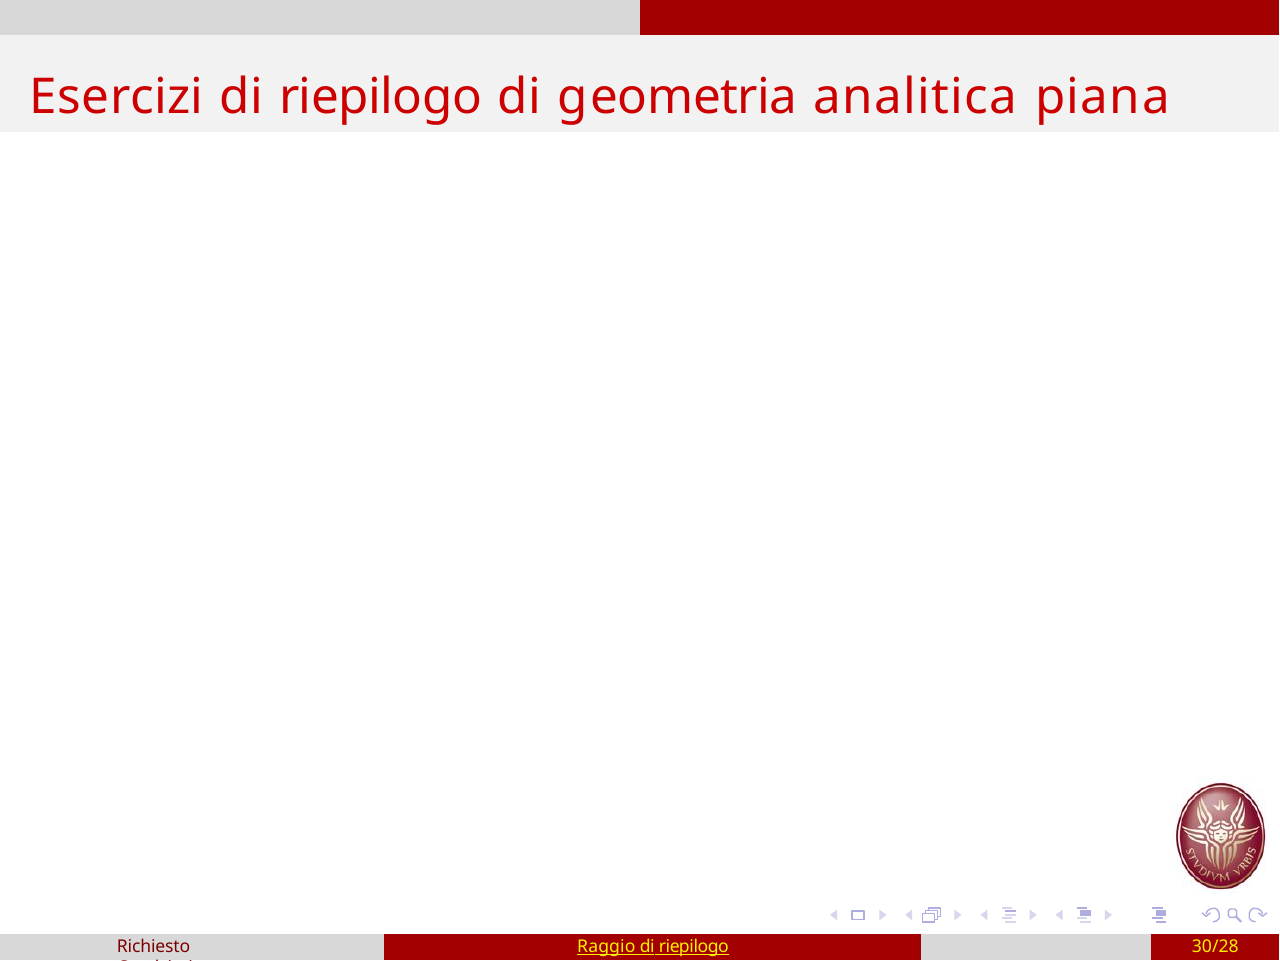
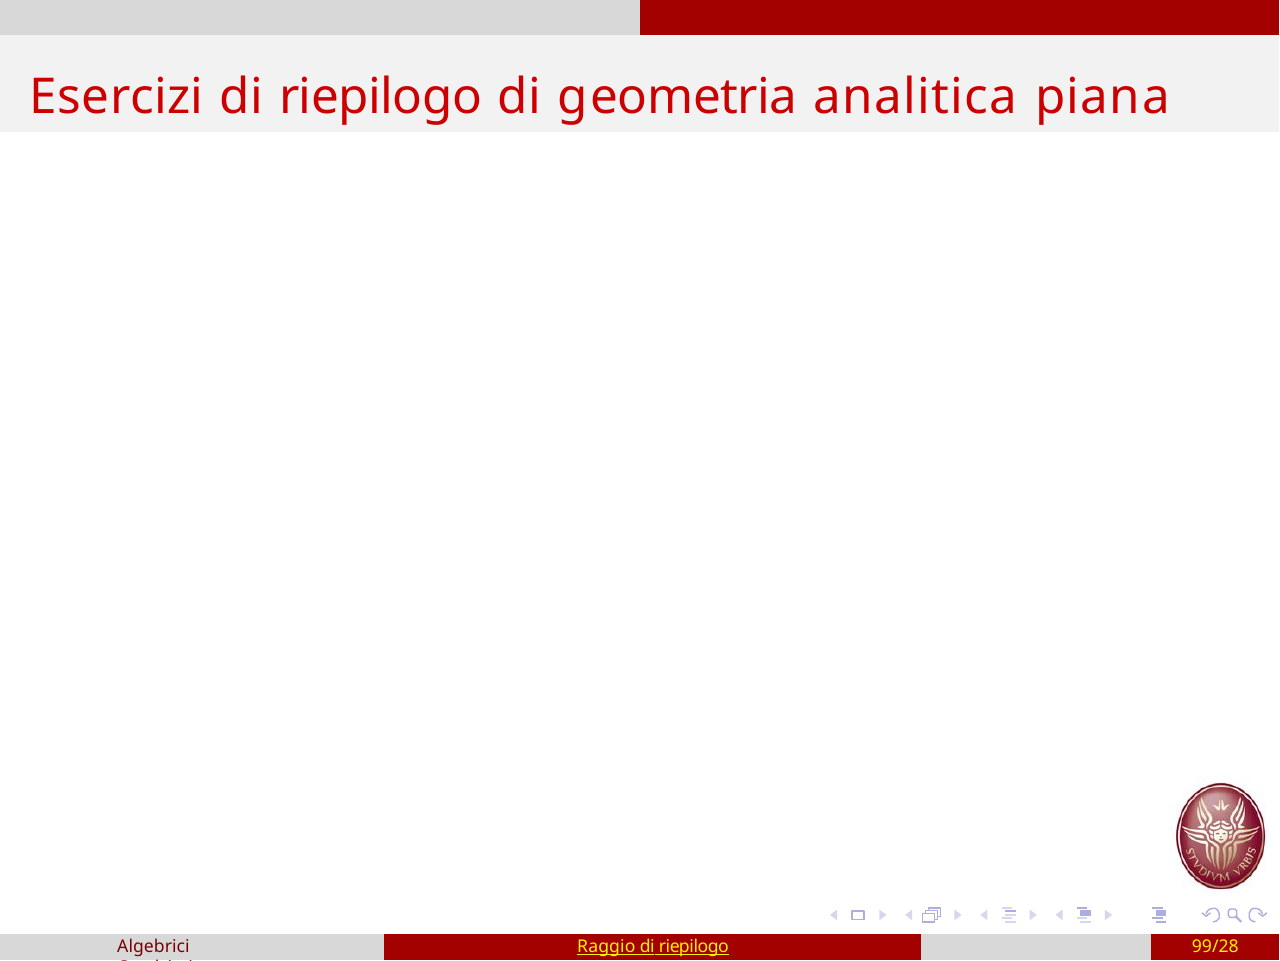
Richiesto: Richiesto -> Algebrici
30/28: 30/28 -> 99/28
